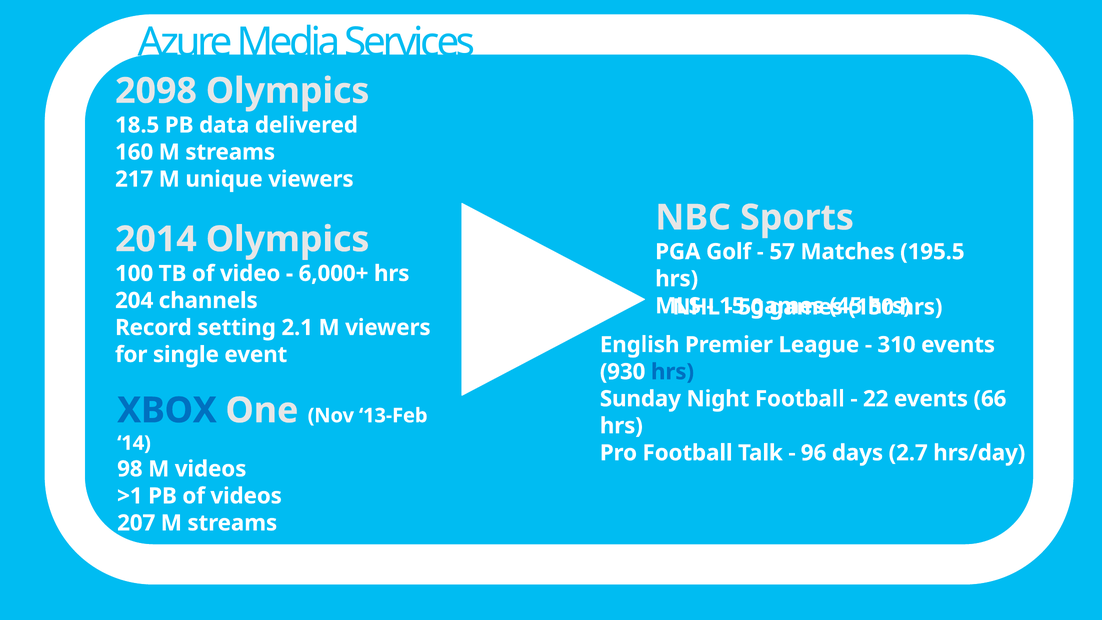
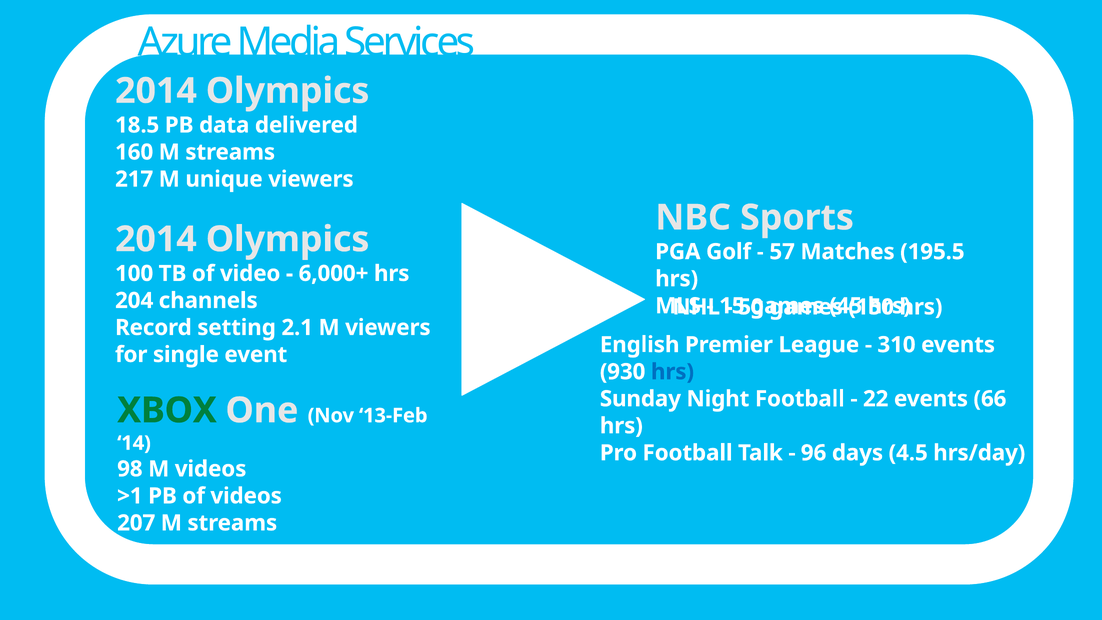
2098 at (156, 91): 2098 -> 2014
XBOX colour: blue -> green
2.7: 2.7 -> 4.5
